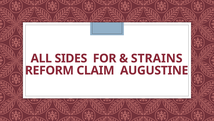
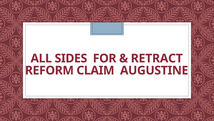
STRAINS: STRAINS -> RETRACT
